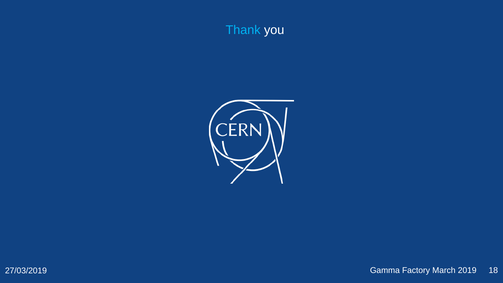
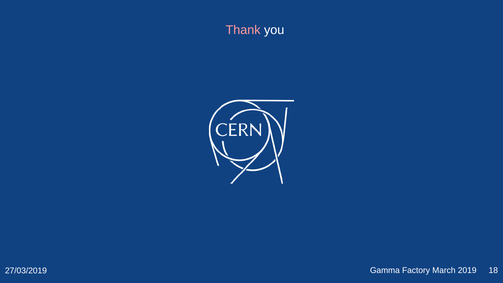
Thank colour: light blue -> pink
